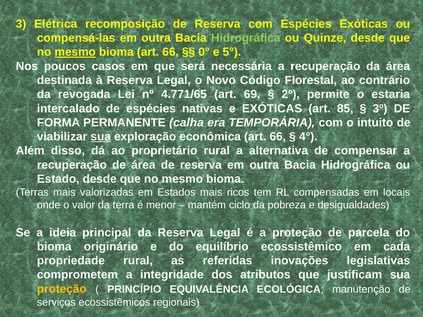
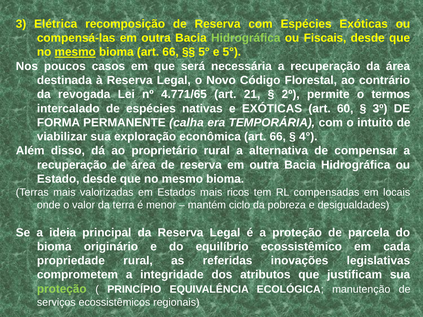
Quinze: Quinze -> Fiscais
0° at (204, 52): 0° -> 5°
69: 69 -> 21
estaria: estaria -> termos
85: 85 -> 60
sua at (101, 137) underline: present -> none
proteção at (62, 289) colour: yellow -> light green
